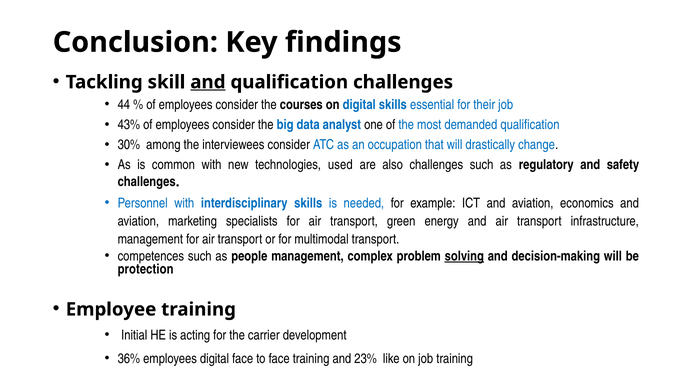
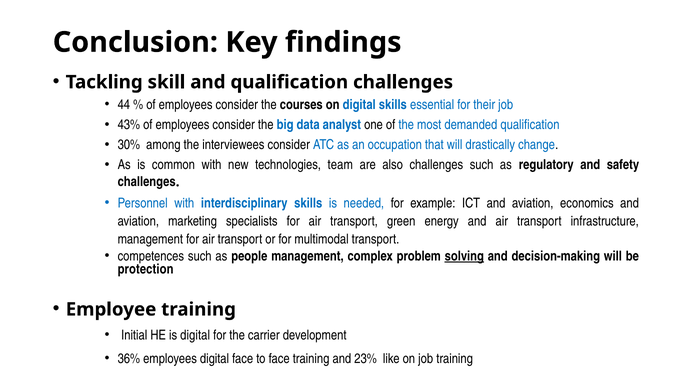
and at (208, 82) underline: present -> none
used: used -> team
is acting: acting -> digital
